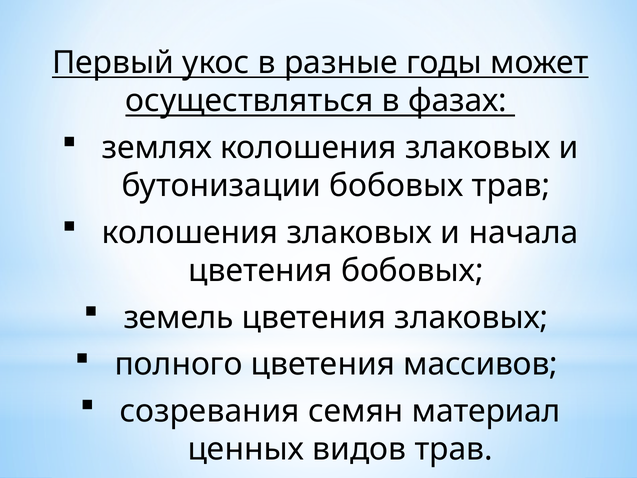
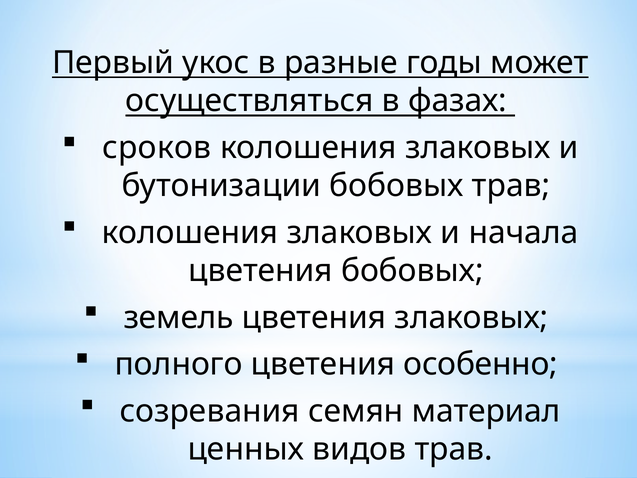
землях: землях -> сроков
массивов: массивов -> особенно
